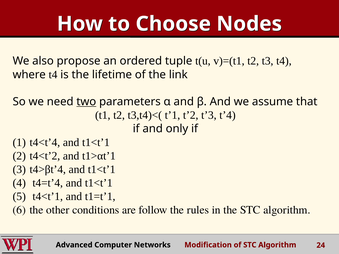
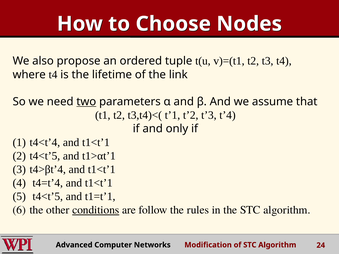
t4<t’2 at (45, 156): t4<t’2 -> t4<t’5
t4<t’1 at (48, 197): t4<t’1 -> t4<t’5
conditions underline: none -> present
